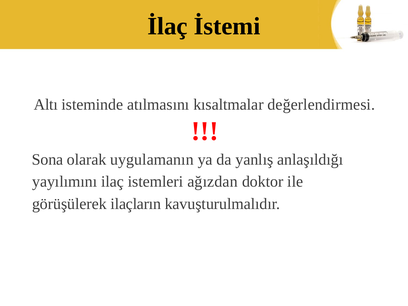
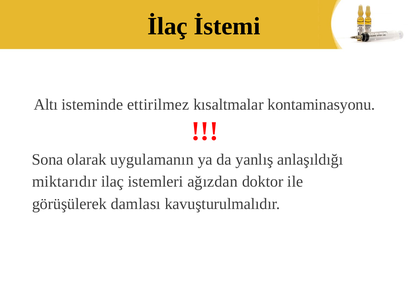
atılmasını: atılmasını -> ettirilmez
değerlendirmesi: değerlendirmesi -> kontaminasyonu
yayılımını: yayılımını -> miktarıdır
ilaçların: ilaçların -> damlası
